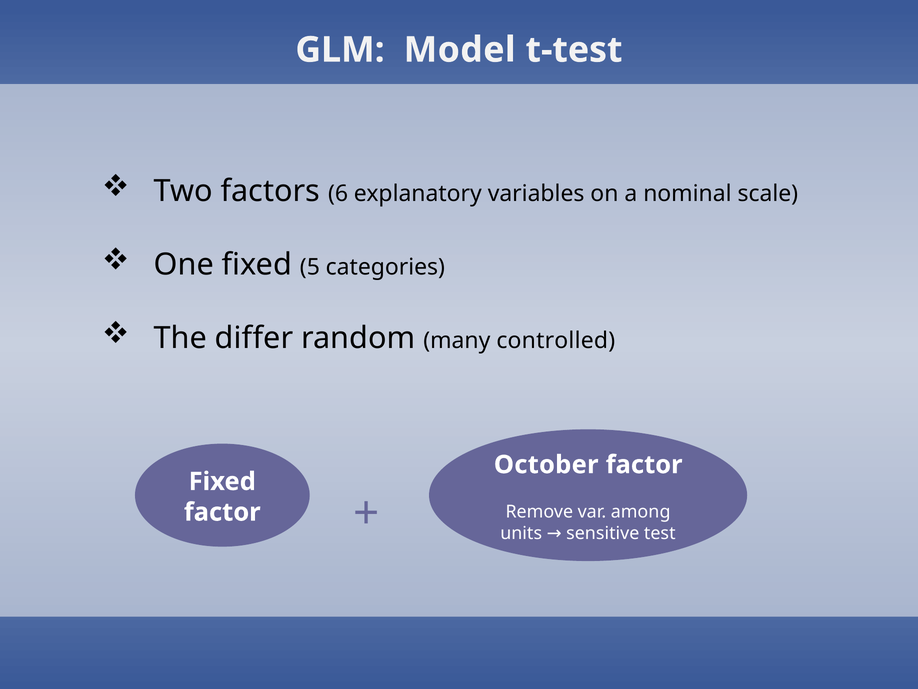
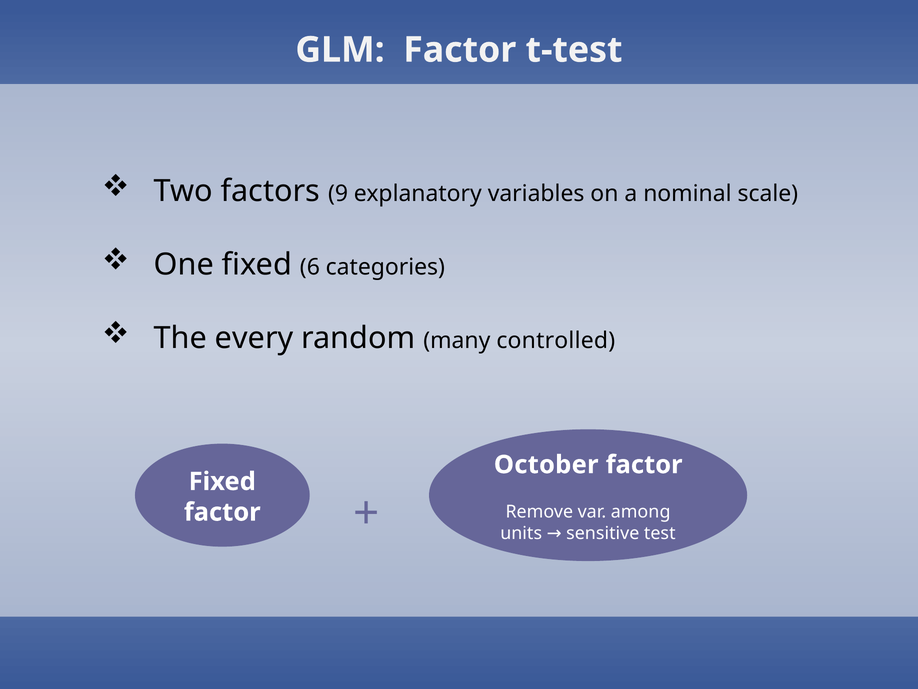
GLM Model: Model -> Factor
6: 6 -> 9
5: 5 -> 6
differ: differ -> every
